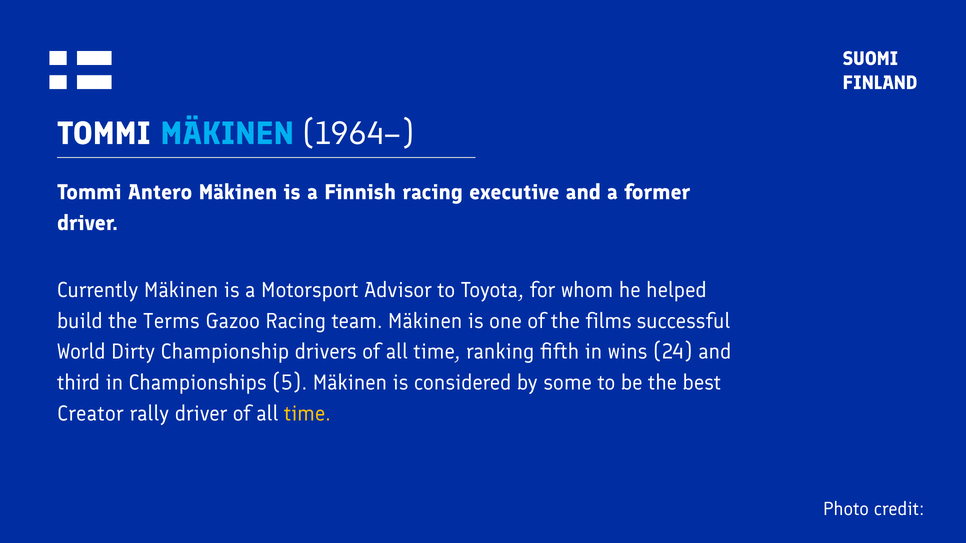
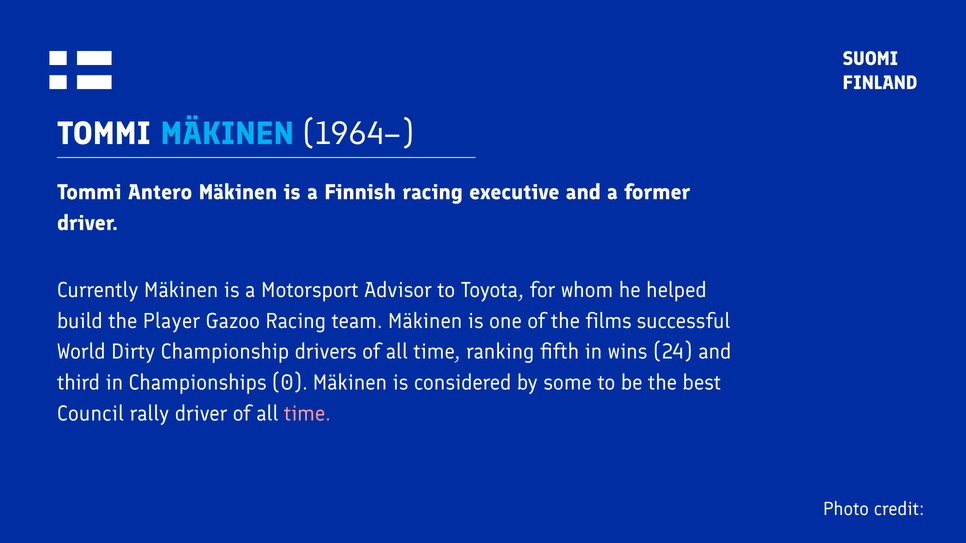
Terms: Terms -> Player
5: 5 -> 0
Creator: Creator -> Council
time at (307, 414) colour: yellow -> pink
